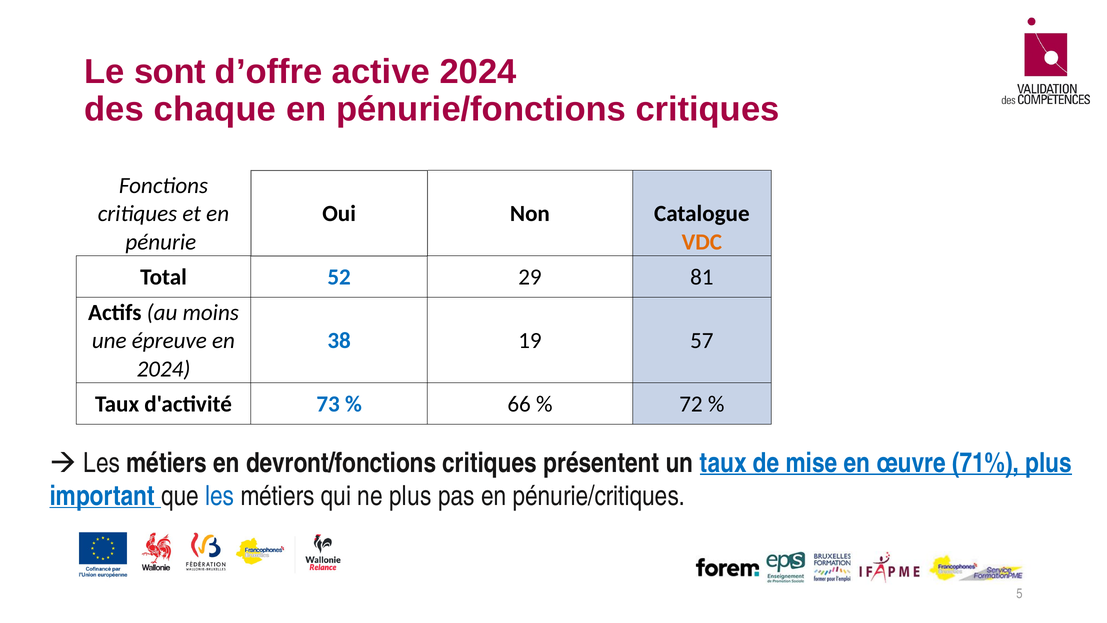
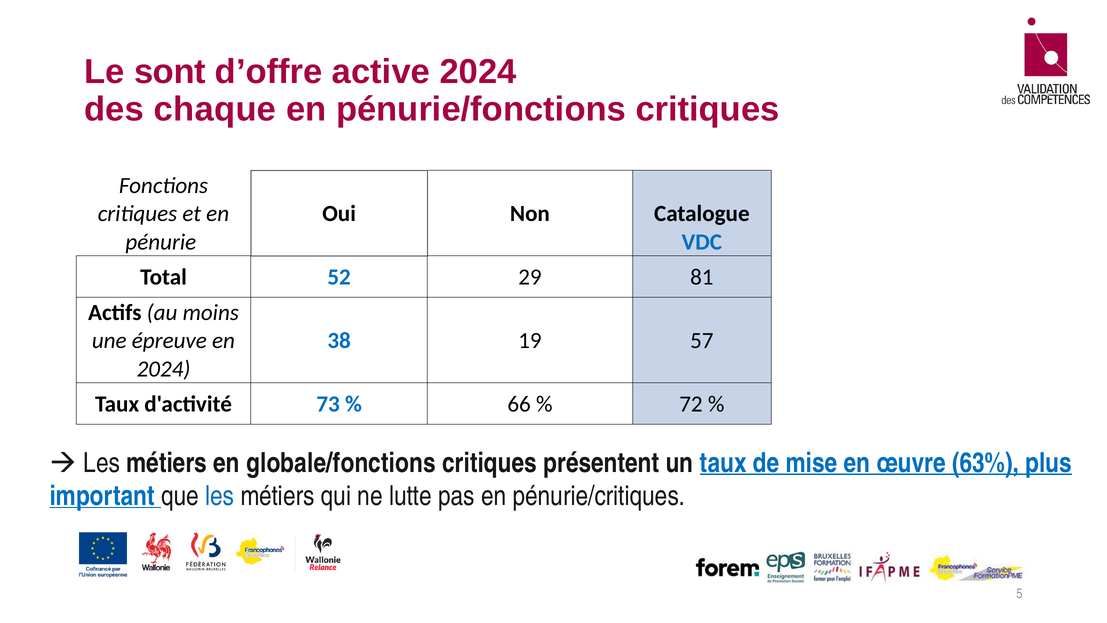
VDC colour: orange -> blue
devront/fonctions: devront/fonctions -> globale/fonctions
71%: 71% -> 63%
ne plus: plus -> lutte
